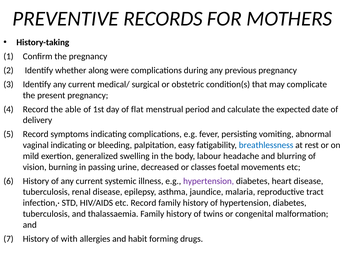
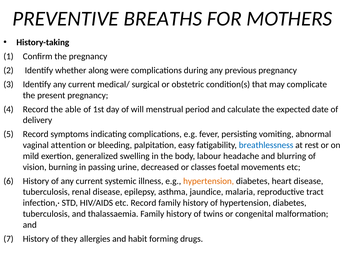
RECORDS: RECORDS -> BREATHS
flat: flat -> will
vaginal indicating: indicating -> attention
hypertension at (209, 181) colour: purple -> orange
with: with -> they
